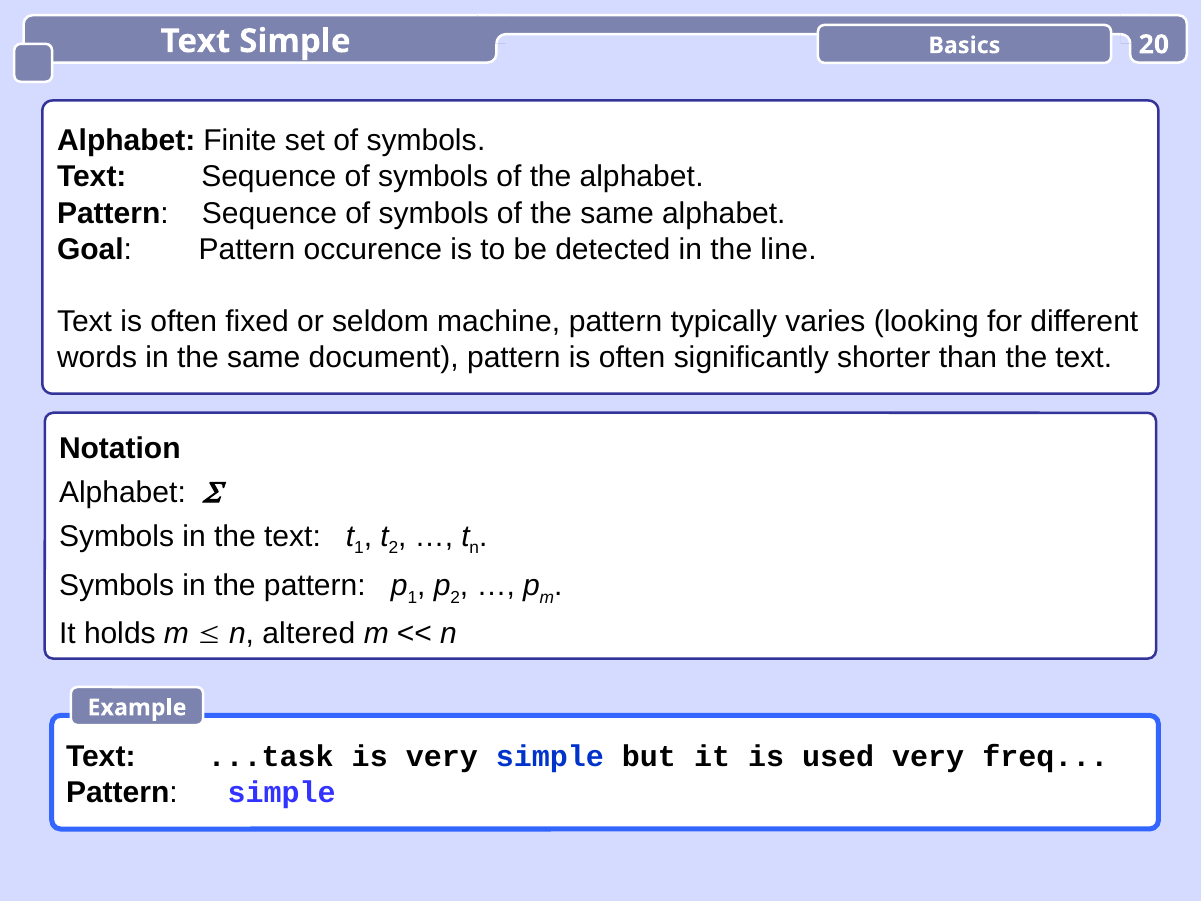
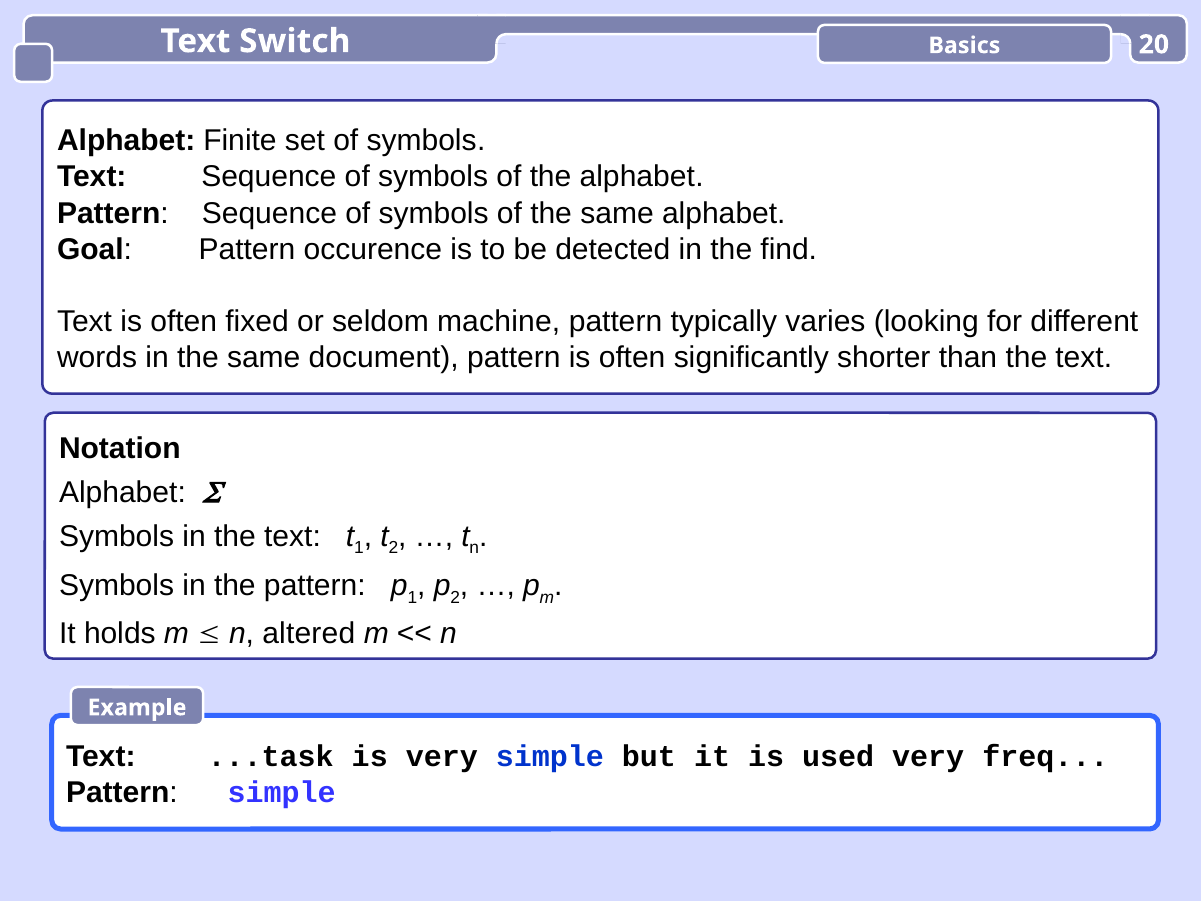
Text Simple: Simple -> Switch
line: line -> find
